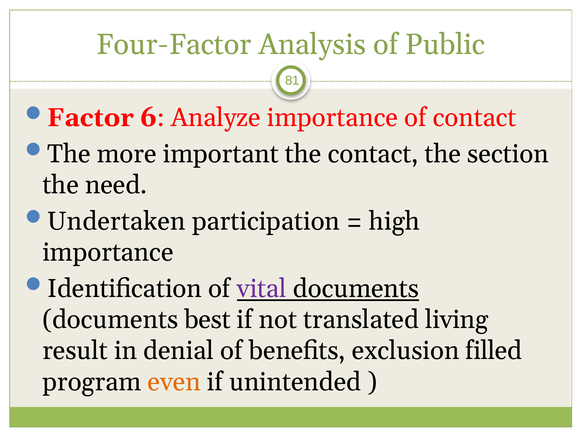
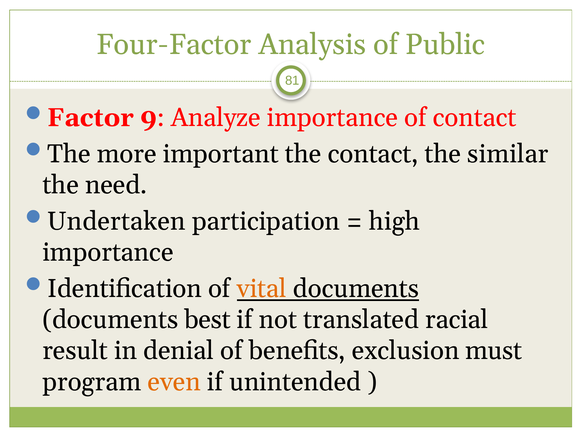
6: 6 -> 9
section: section -> similar
vital colour: purple -> orange
living: living -> racial
filled: filled -> must
